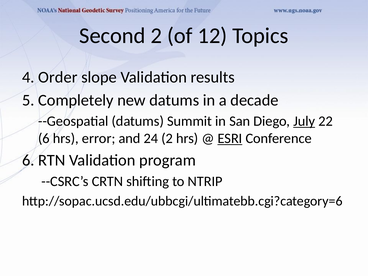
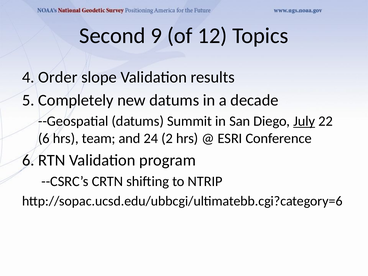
Second 2: 2 -> 9
error: error -> team
ESRI underline: present -> none
